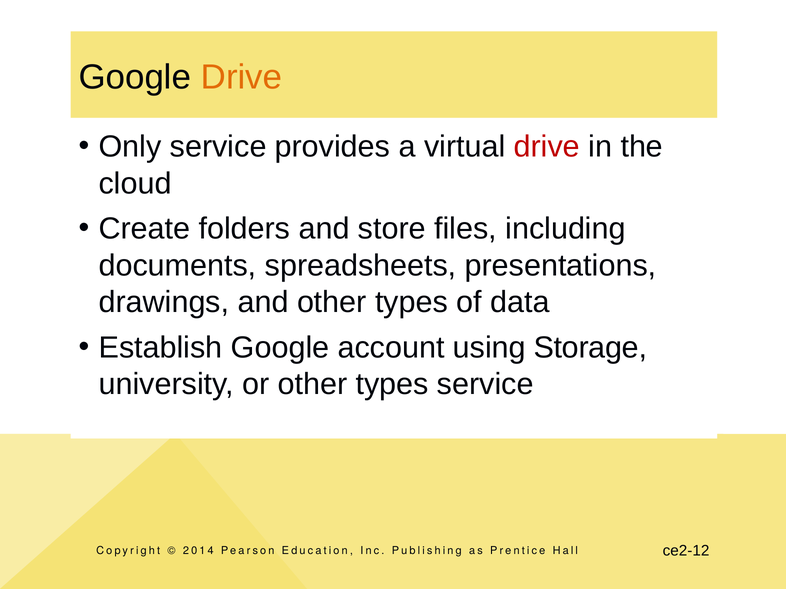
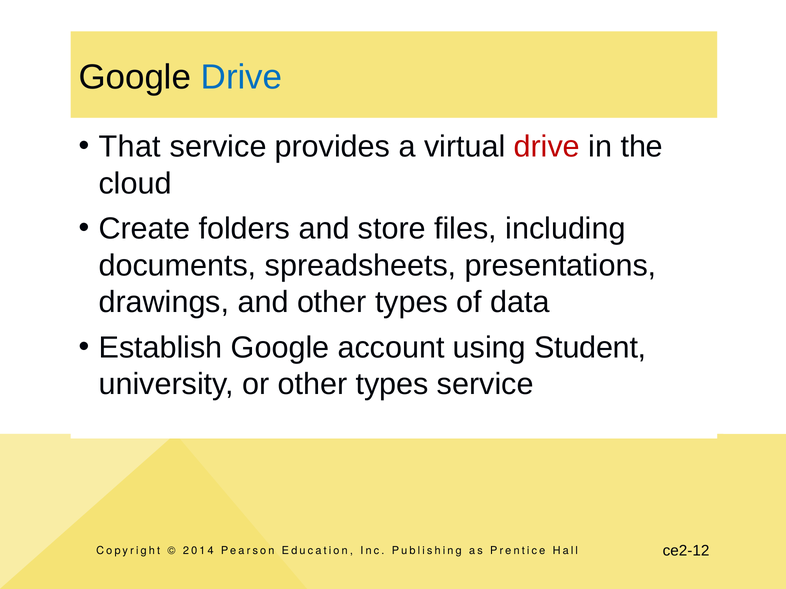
Drive at (242, 77) colour: orange -> blue
Only: Only -> That
Storage: Storage -> Student
